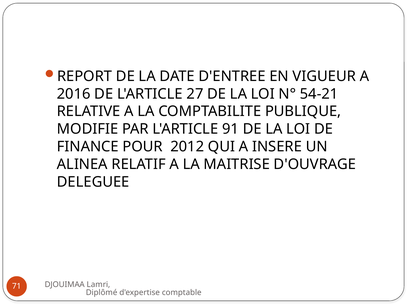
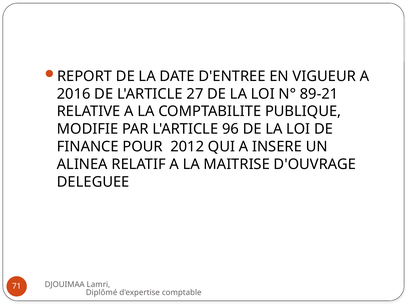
54-21: 54-21 -> 89-21
91: 91 -> 96
